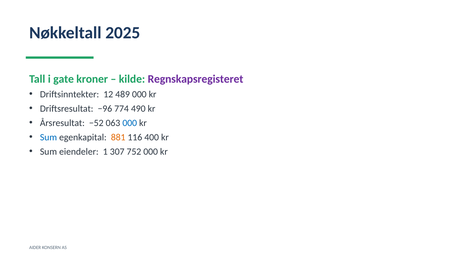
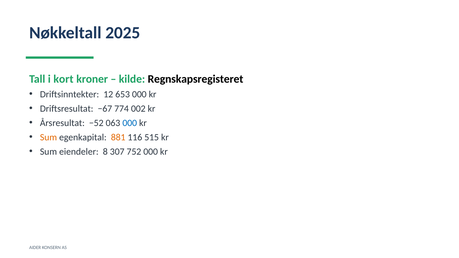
gate: gate -> kort
Regnskapsregisteret colour: purple -> black
489: 489 -> 653
−96: −96 -> −67
490: 490 -> 002
Sum at (48, 137) colour: blue -> orange
400: 400 -> 515
1: 1 -> 8
